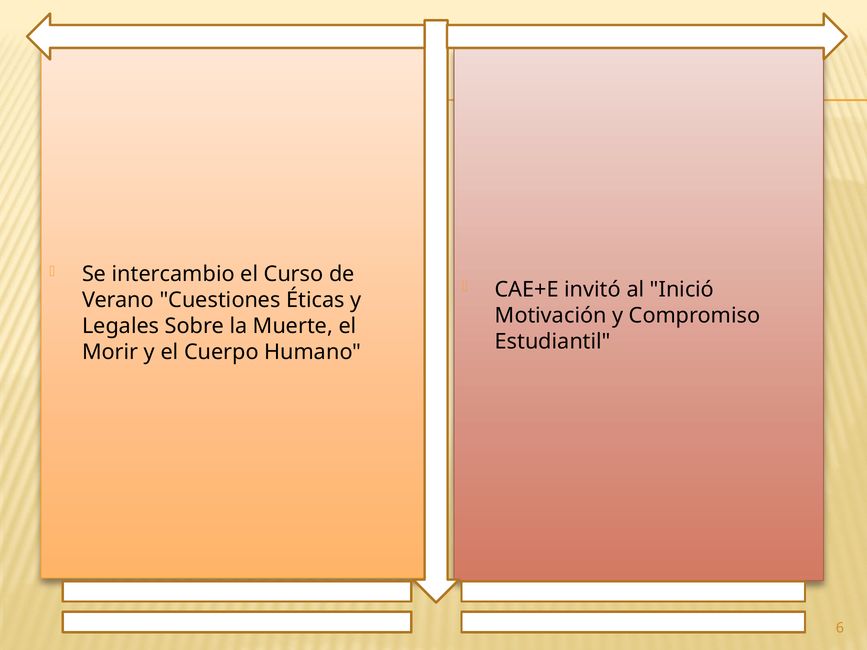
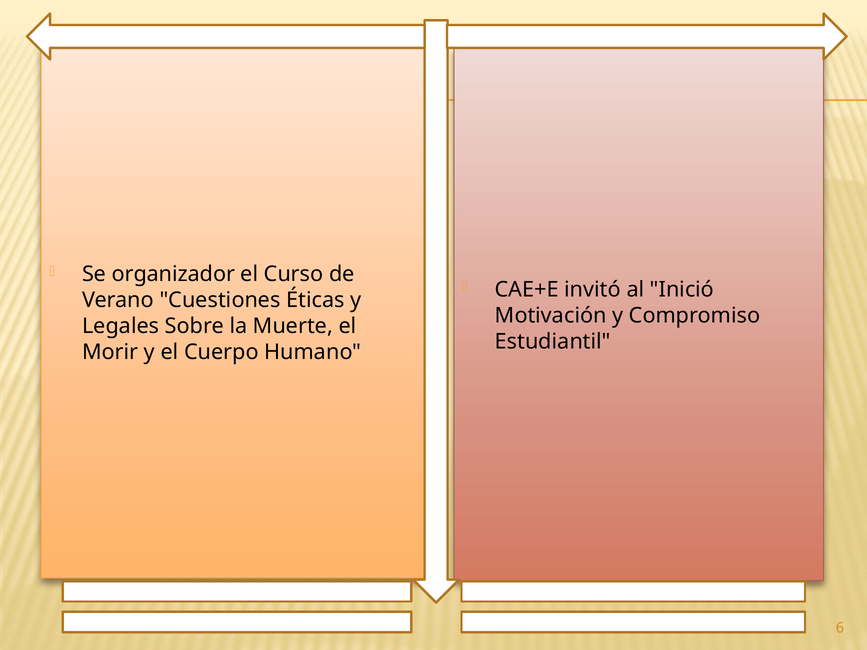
intercambio: intercambio -> organizador
